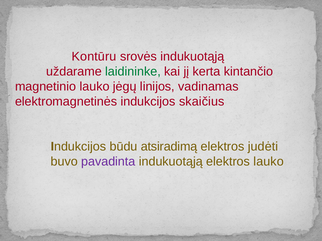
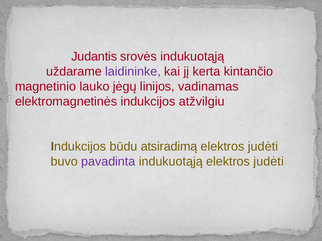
Kontūru: Kontūru -> Judantis
laidininke colour: green -> purple
skaičius: skaičius -> atžvilgiu
indukuotąją elektros lauko: lauko -> judėti
